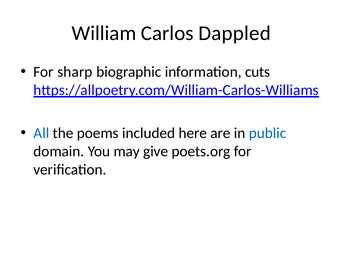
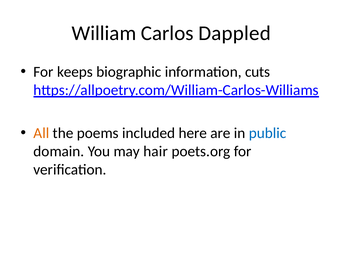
sharp: sharp -> keeps
All colour: blue -> orange
give: give -> hair
